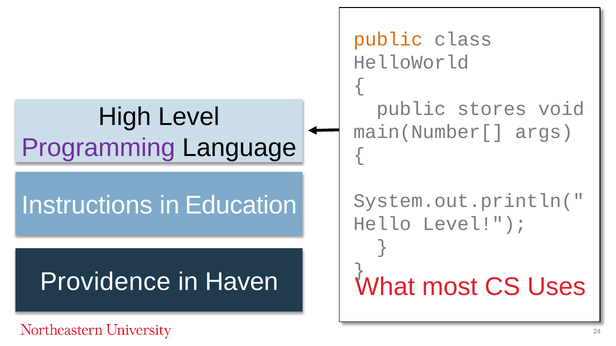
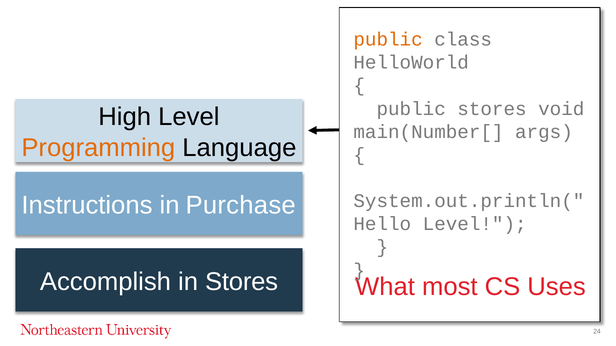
Programming colour: purple -> orange
Education: Education -> Purchase
Providence: Providence -> Accomplish
in Haven: Haven -> Stores
